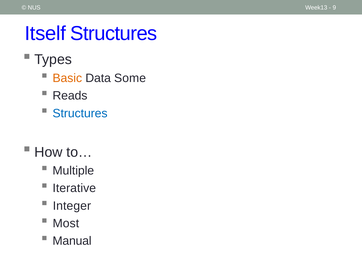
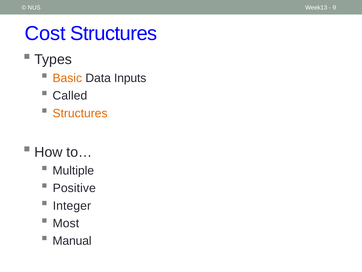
Itself: Itself -> Cost
Some: Some -> Inputs
Reads: Reads -> Called
Structures at (80, 113) colour: blue -> orange
Iterative: Iterative -> Positive
